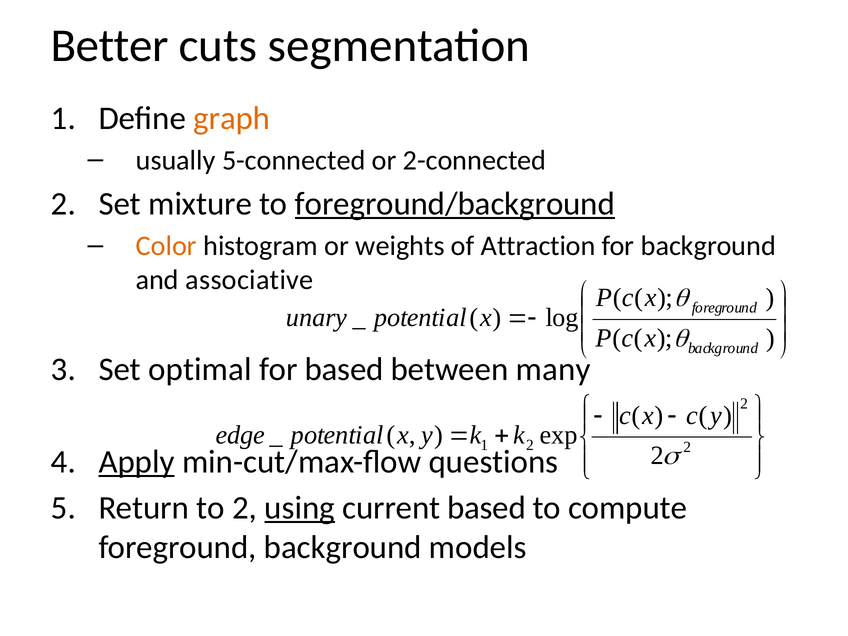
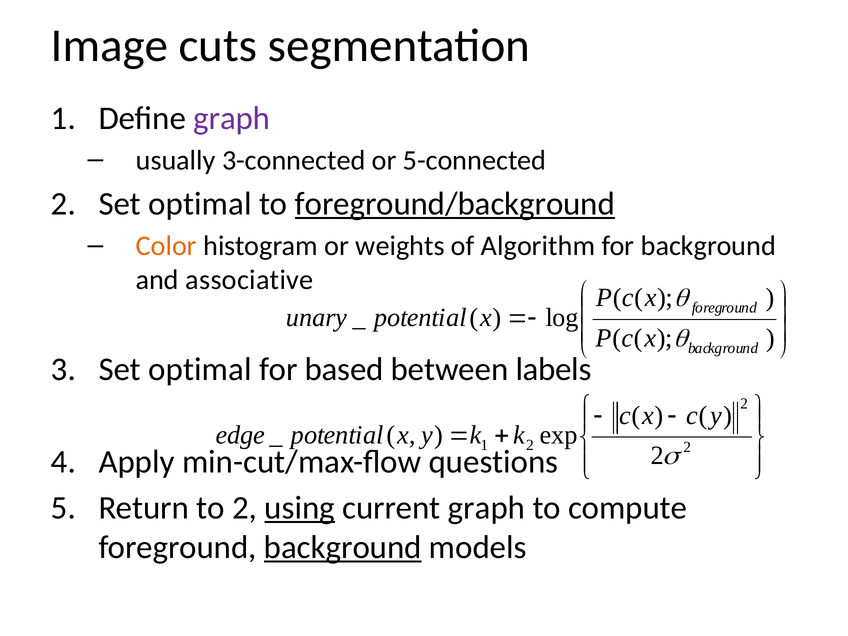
Better: Better -> Image
graph at (232, 118) colour: orange -> purple
5-connected: 5-connected -> 3-connected
2-connected: 2-connected -> 5-connected
2 Set mixture: mixture -> optimal
Attraction: Attraction -> Algorithm
many: many -> labels
Apply underline: present -> none
current based: based -> graph
background at (343, 547) underline: none -> present
